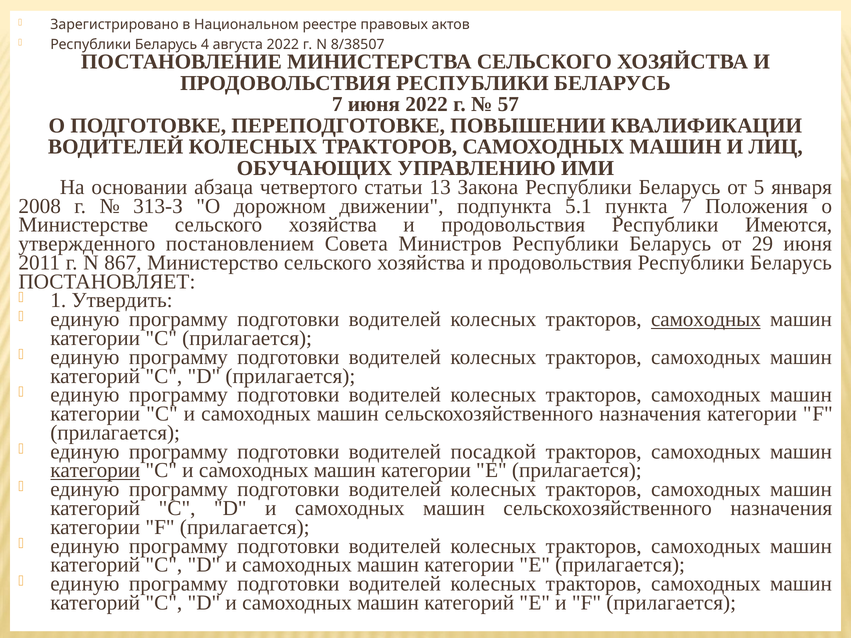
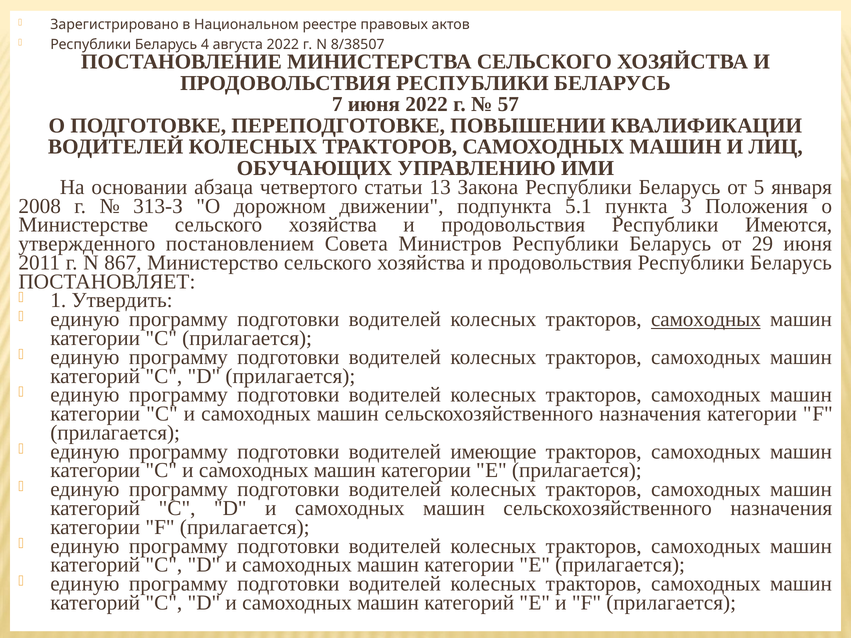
пункта 7: 7 -> 3
посадкой: посадкой -> имеющие
категории at (95, 471) underline: present -> none
